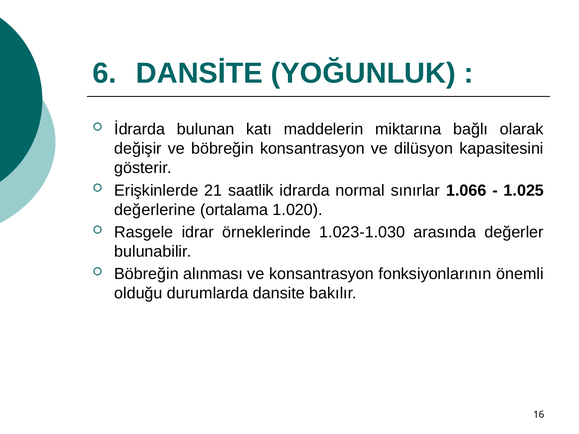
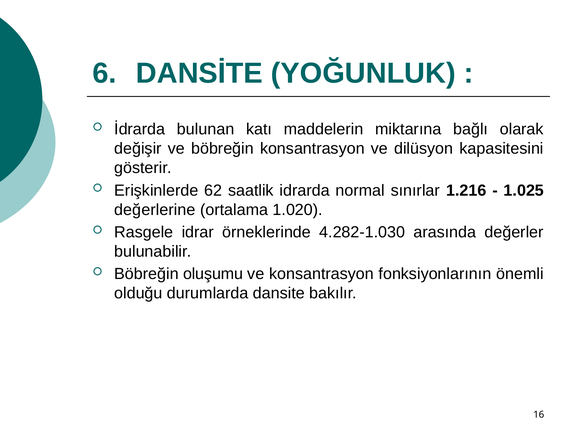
21: 21 -> 62
1.066: 1.066 -> 1.216
1.023-1.030: 1.023-1.030 -> 4.282-1.030
alınması: alınması -> oluşumu
